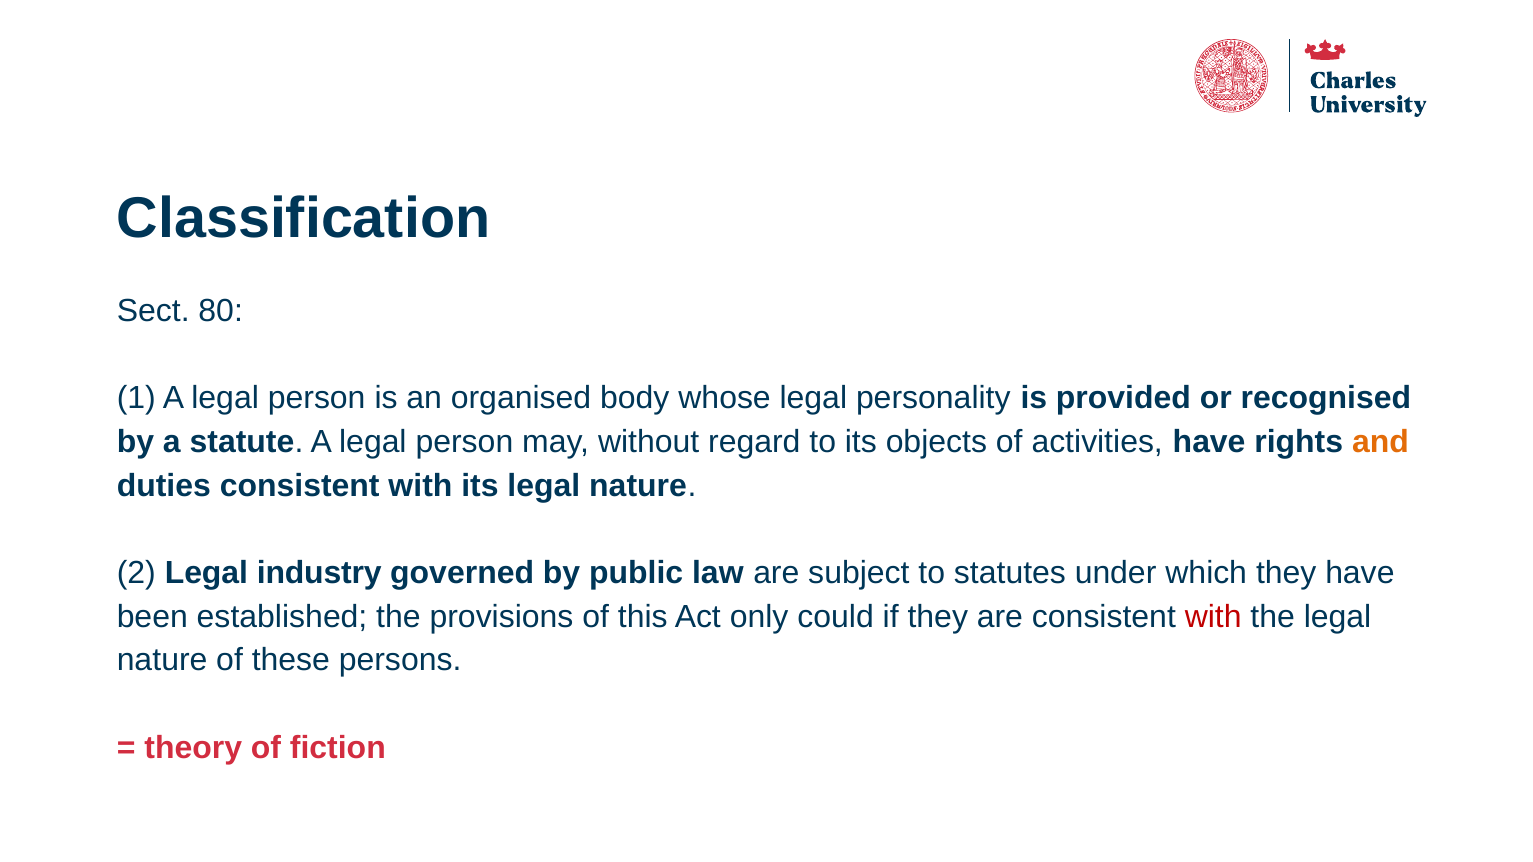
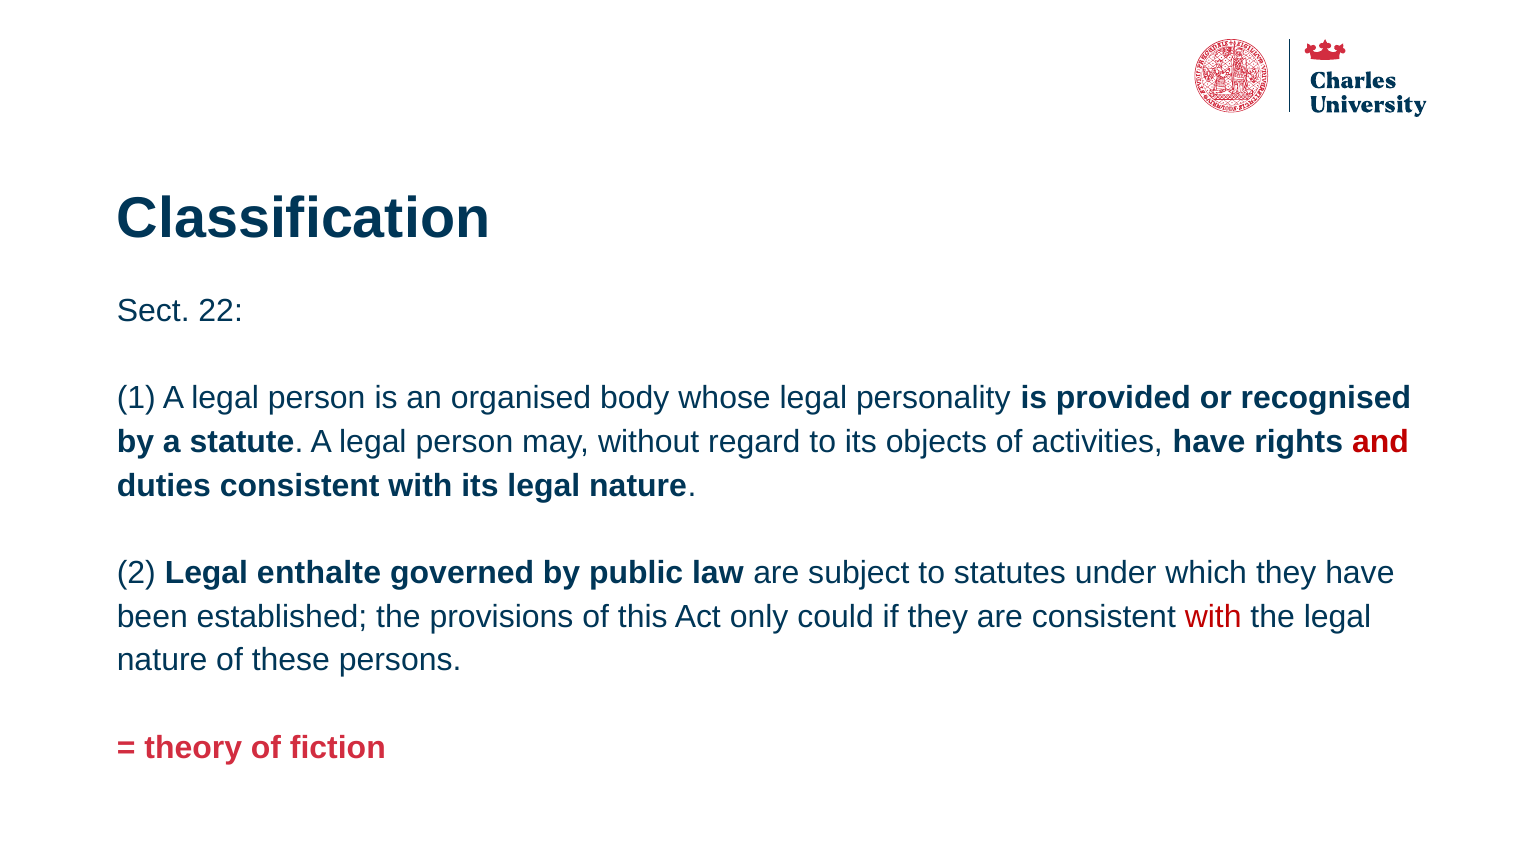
80: 80 -> 22
and colour: orange -> red
industry: industry -> enthalte
